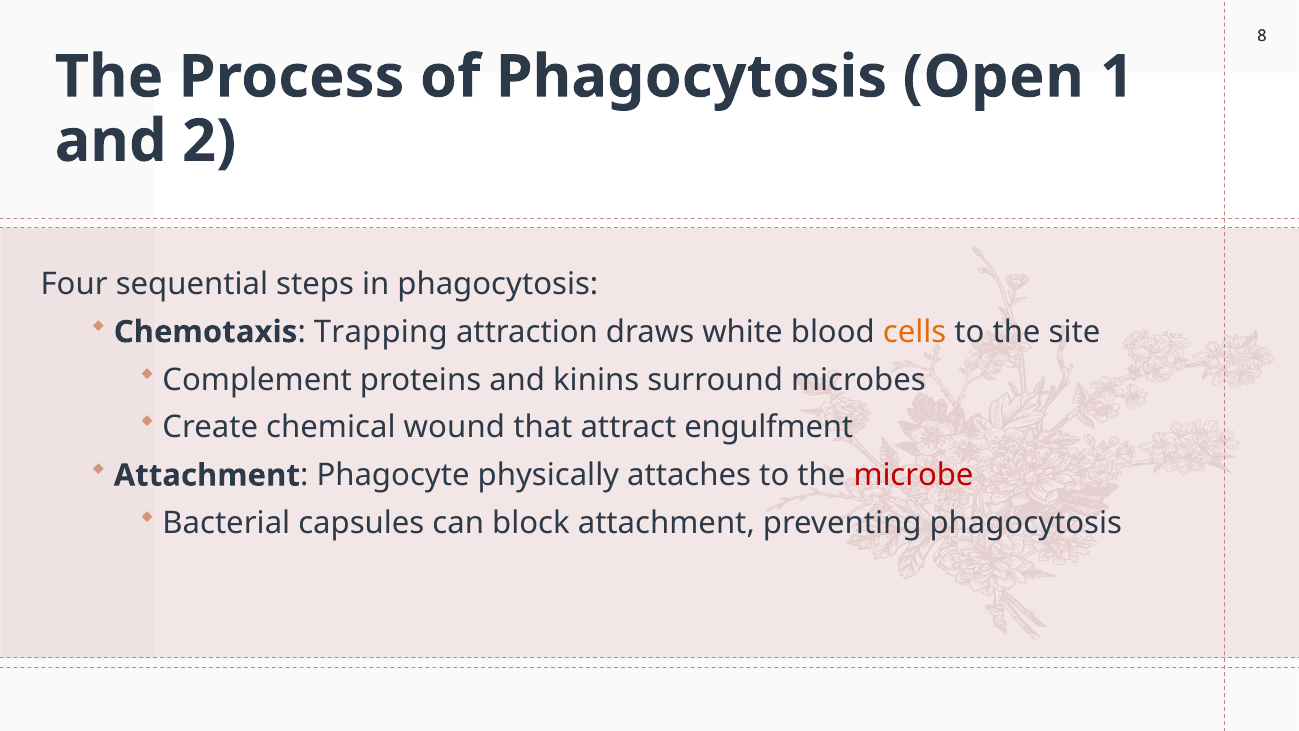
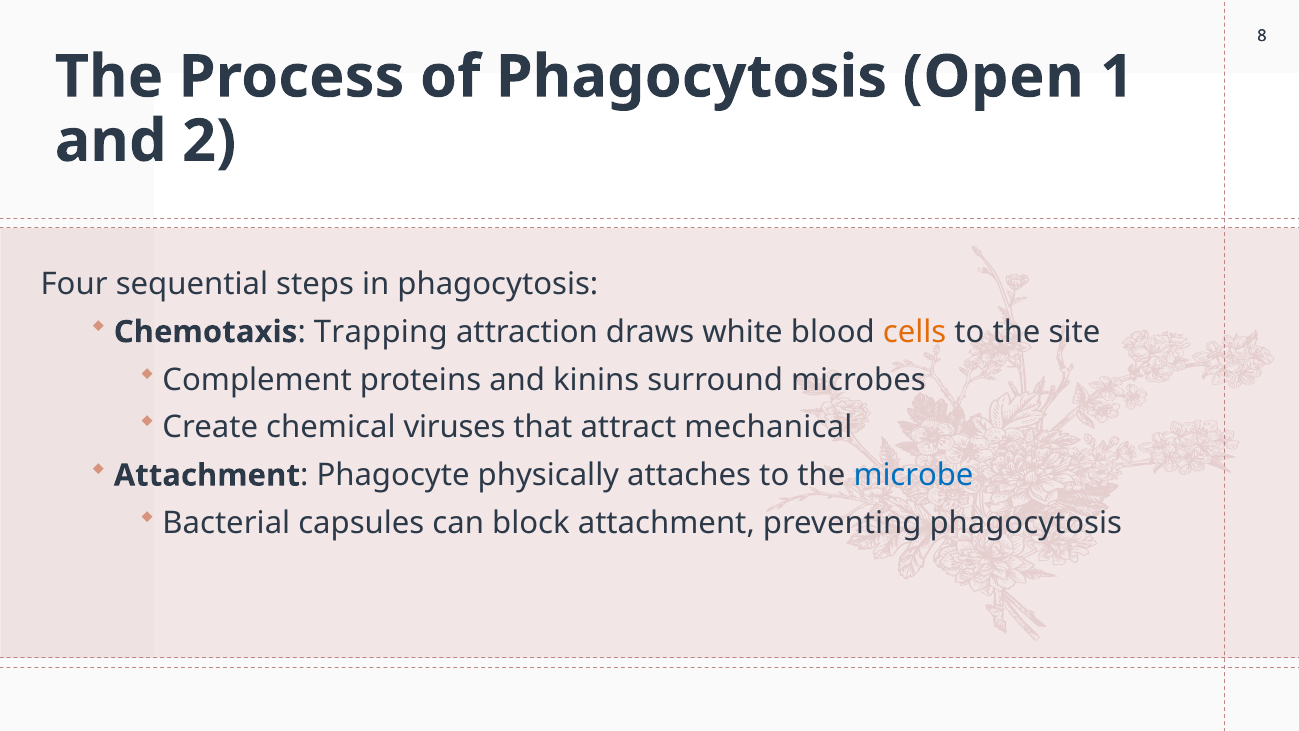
wound: wound -> viruses
engulfment: engulfment -> mechanical
microbe colour: red -> blue
